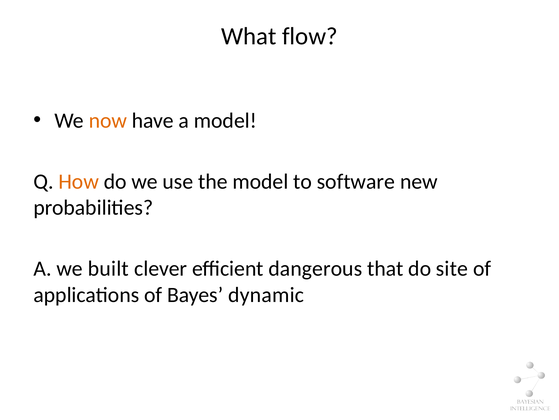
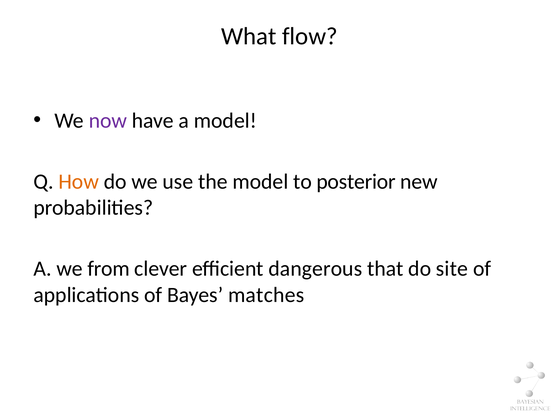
now colour: orange -> purple
software: software -> posterior
built: built -> from
dynamic: dynamic -> matches
